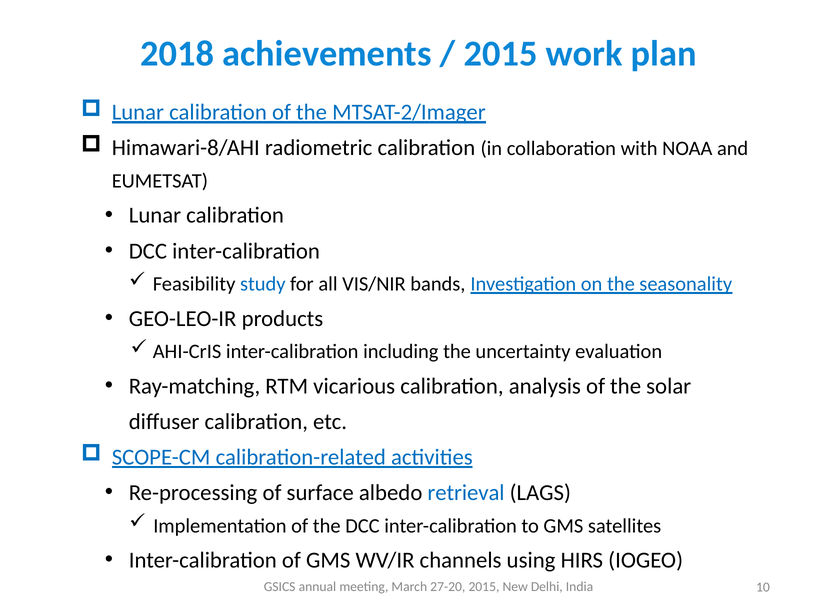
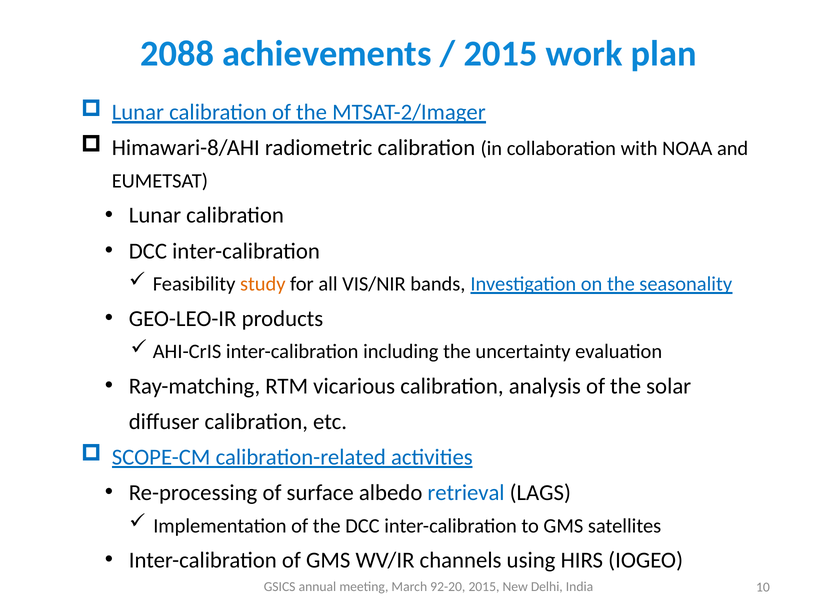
2018: 2018 -> 2088
study colour: blue -> orange
27-20: 27-20 -> 92-20
